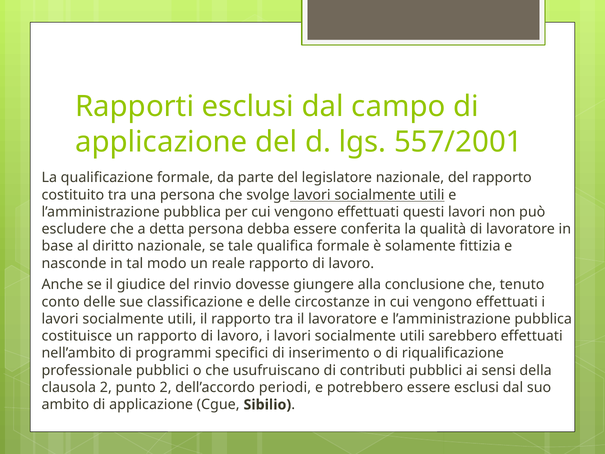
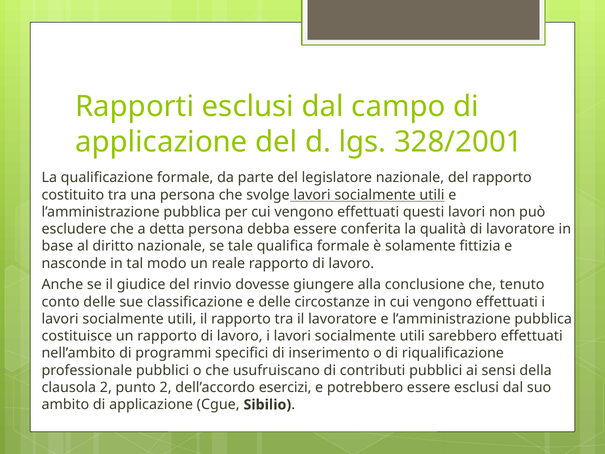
557/2001: 557/2001 -> 328/2001
periodi: periodi -> esercizi
